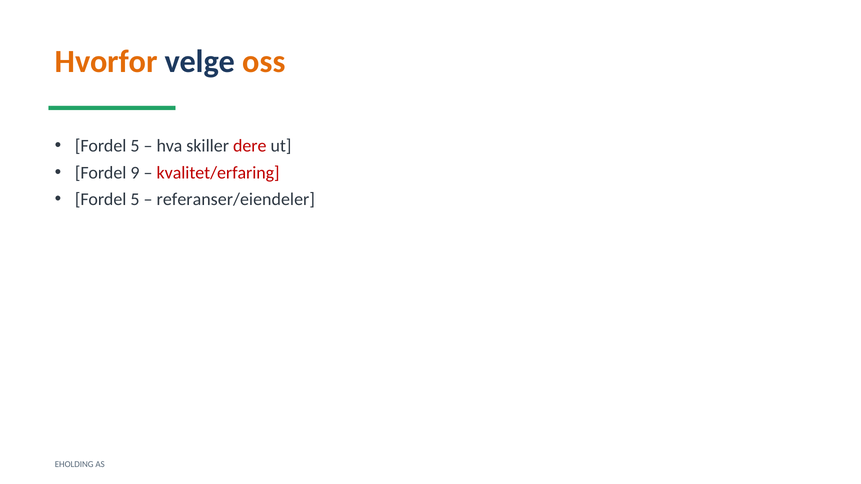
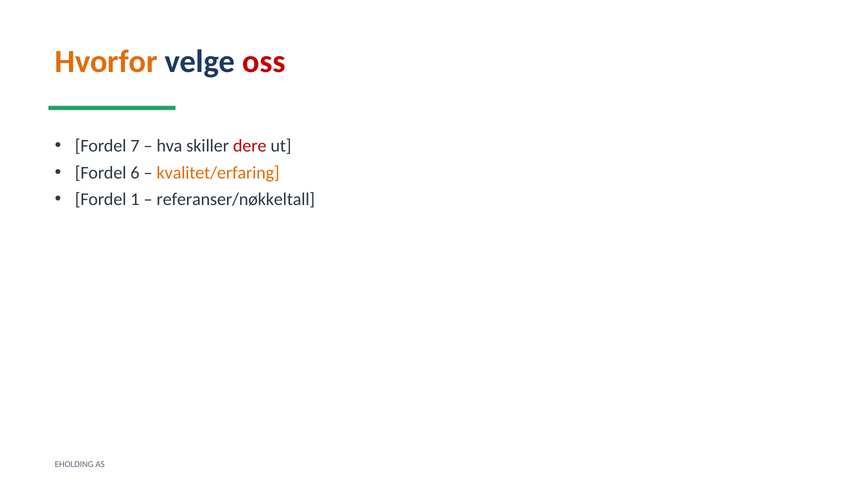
oss colour: orange -> red
5 at (135, 146): 5 -> 7
9: 9 -> 6
kvalitet/erfaring colour: red -> orange
5 at (135, 200): 5 -> 1
referanser/eiendeler: referanser/eiendeler -> referanser/nøkkeltall
